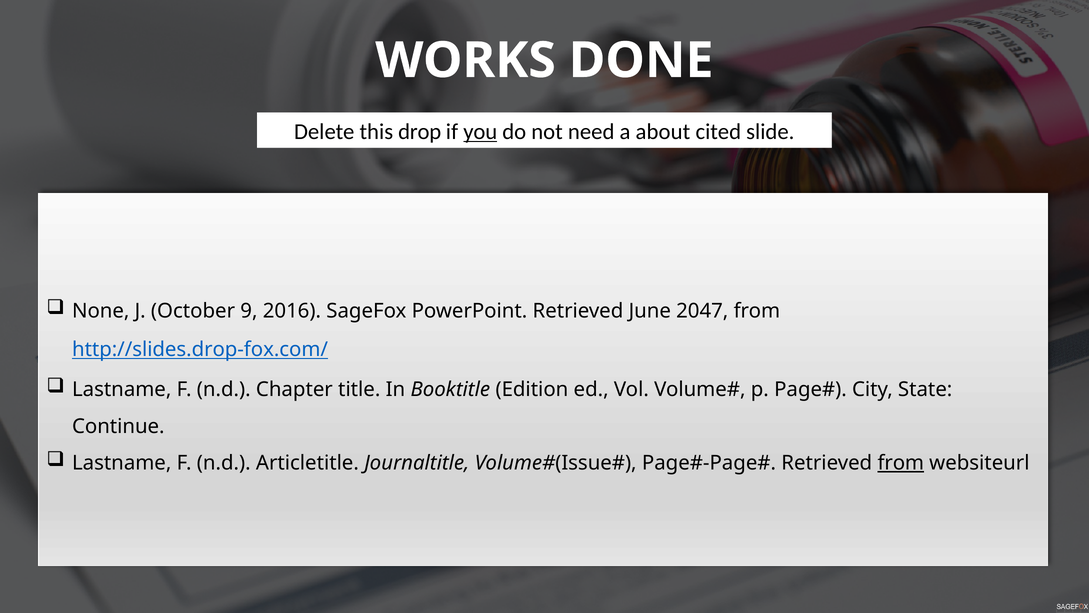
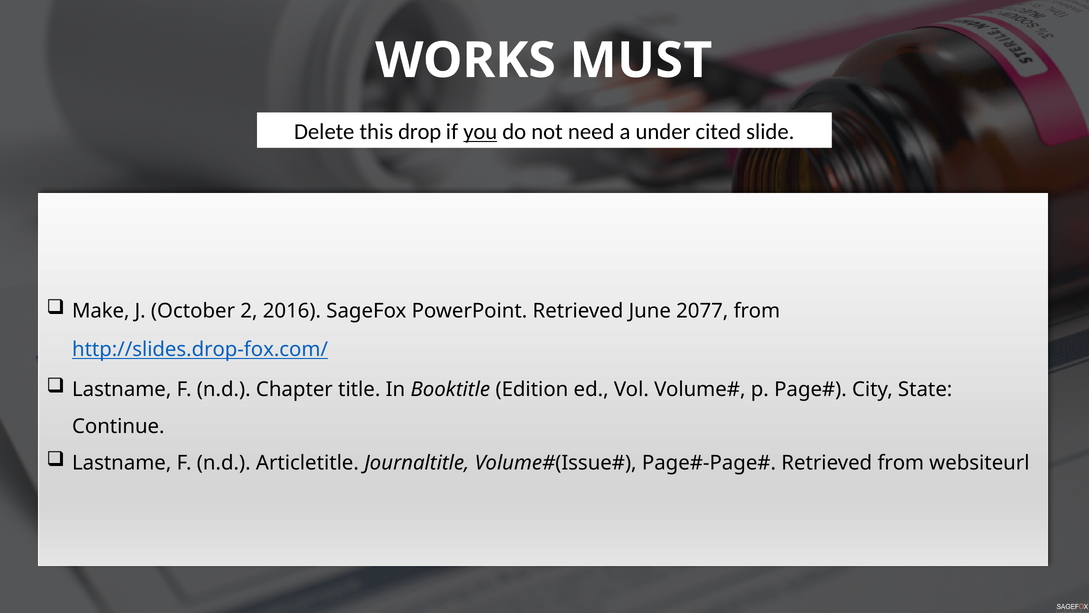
DONE: DONE -> MUST
about: about -> under
None: None -> Make
9: 9 -> 2
2047: 2047 -> 2077
from at (901, 463) underline: present -> none
